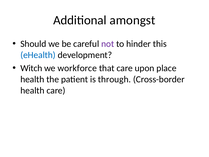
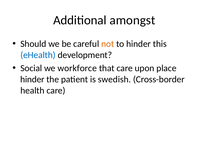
not colour: purple -> orange
Witch: Witch -> Social
health at (32, 79): health -> hinder
through: through -> swedish
